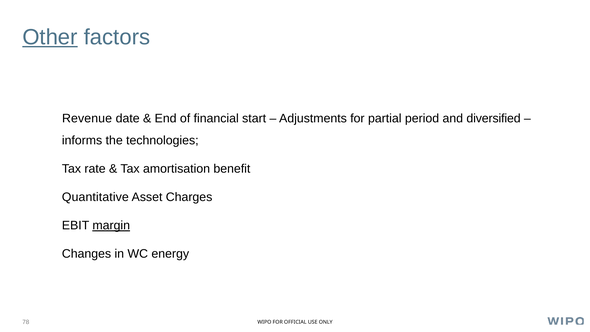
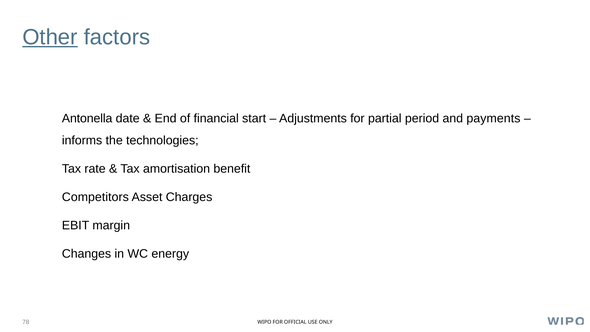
Revenue: Revenue -> Antonella
diversified: diversified -> payments
Quantitative: Quantitative -> Competitors
margin underline: present -> none
